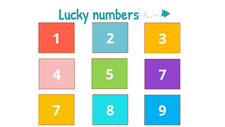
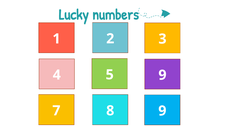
5 7: 7 -> 9
